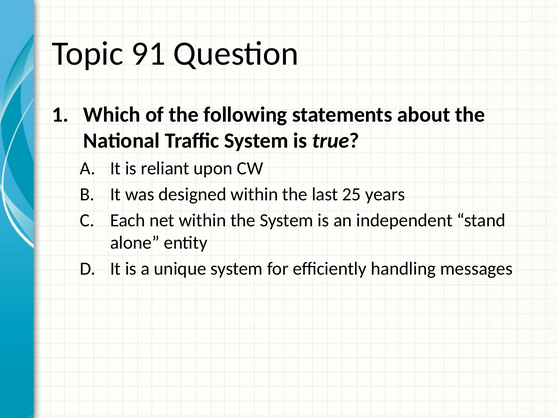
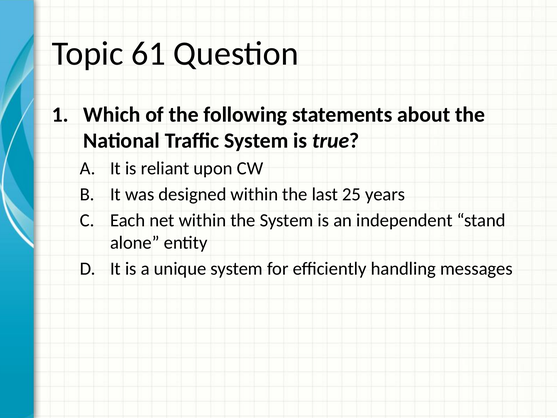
91: 91 -> 61
